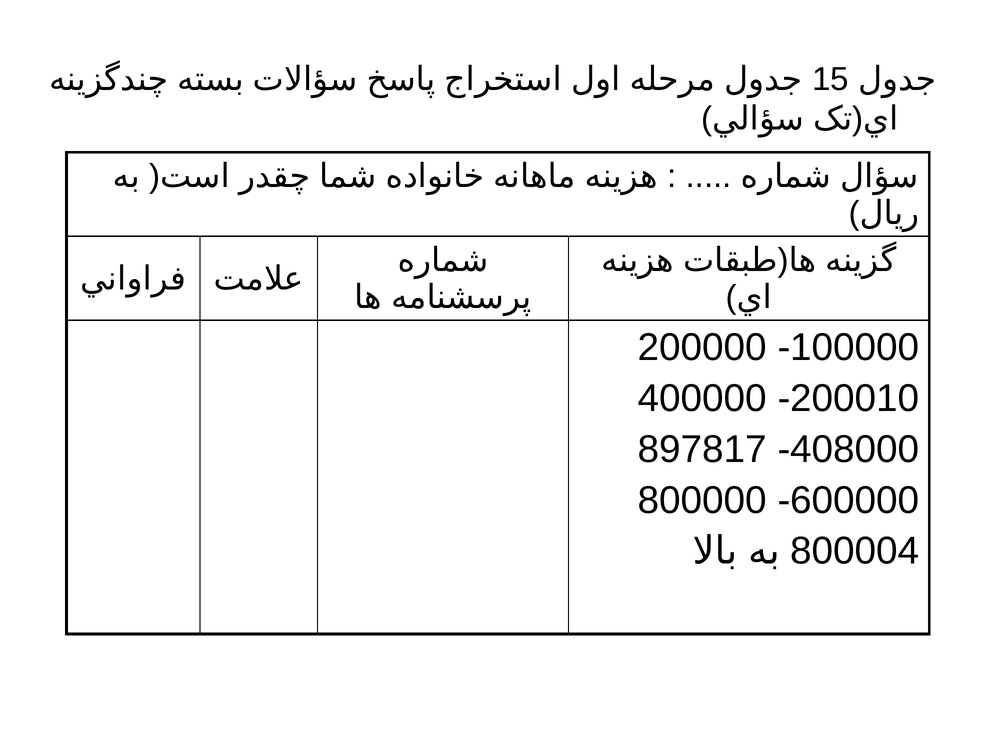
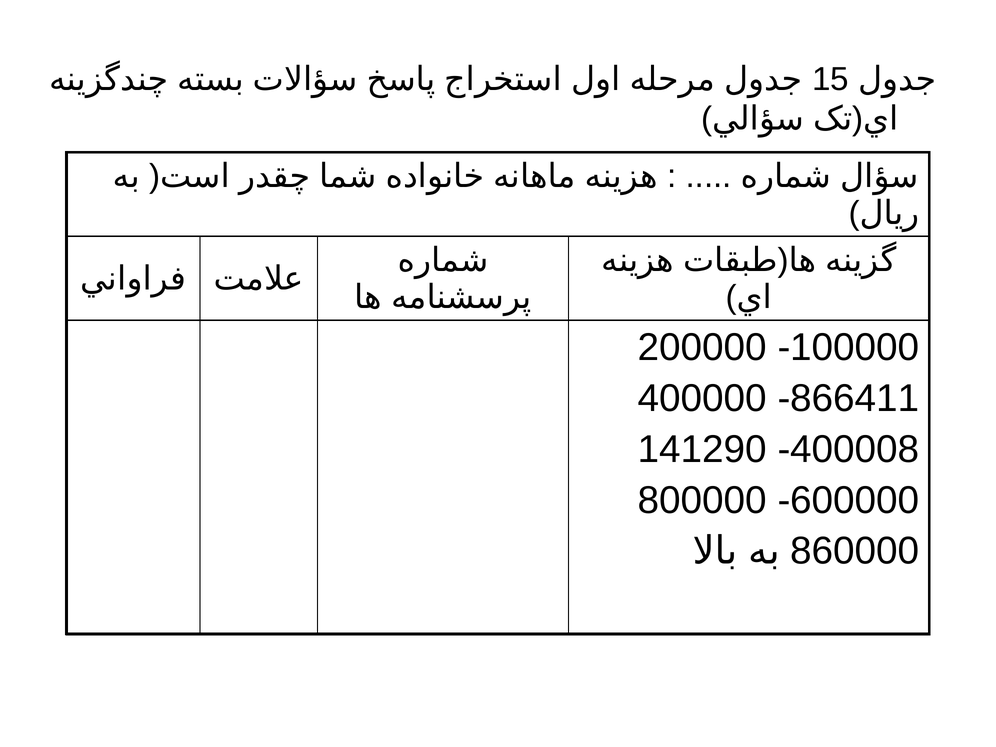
200010: 200010 -> 866411
897817: 897817 -> 141290
408000: 408000 -> 400008
800004: 800004 -> 860000
